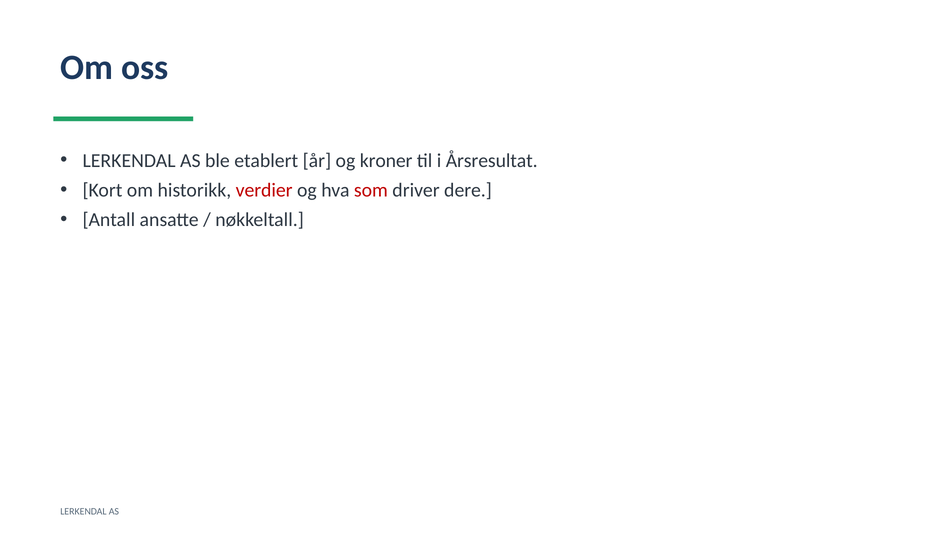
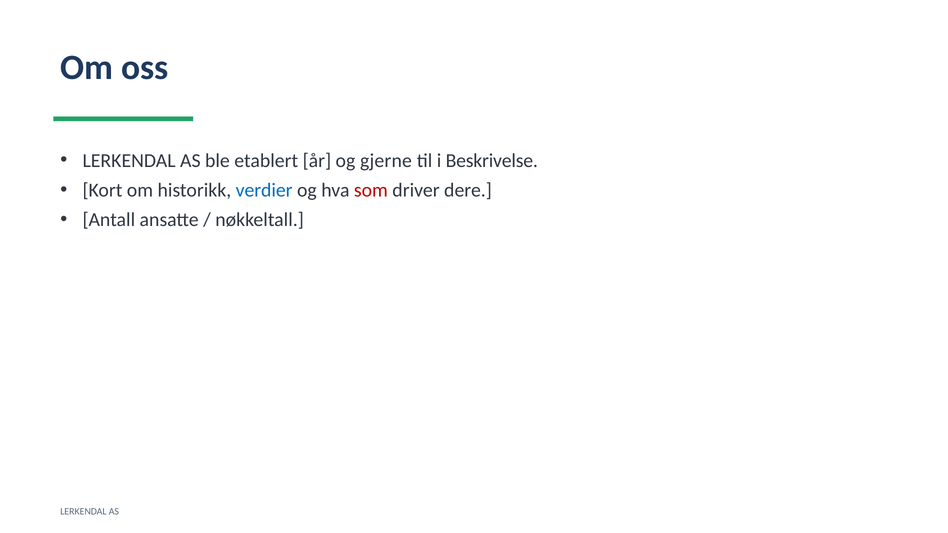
kroner: kroner -> gjerne
Årsresultat: Årsresultat -> Beskrivelse
verdier colour: red -> blue
